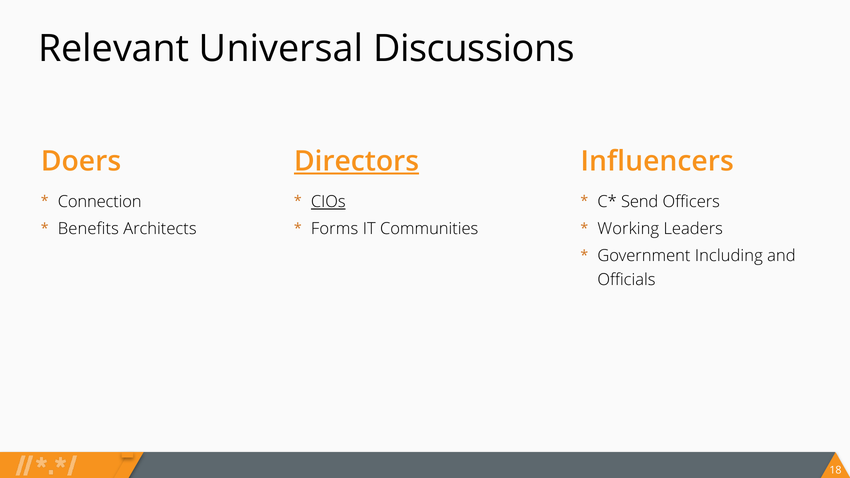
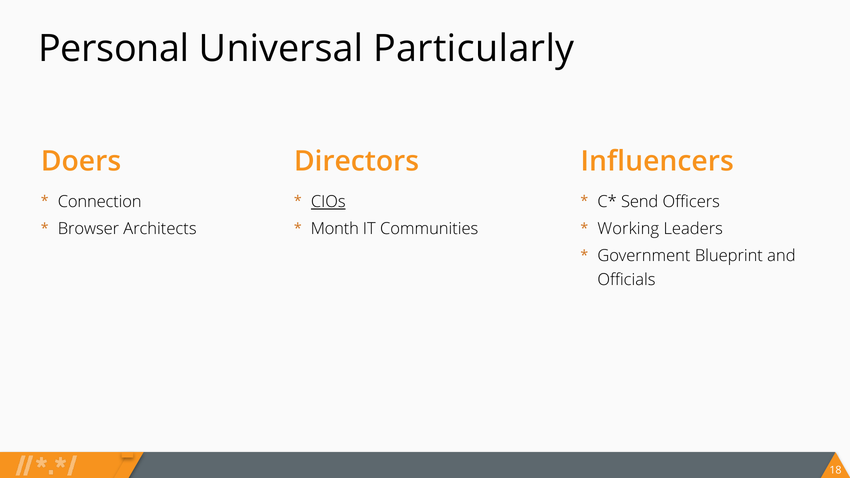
Relevant: Relevant -> Personal
Discussions: Discussions -> Particularly
Directors underline: present -> none
Benefits: Benefits -> Browser
Forms: Forms -> Month
Including: Including -> Blueprint
